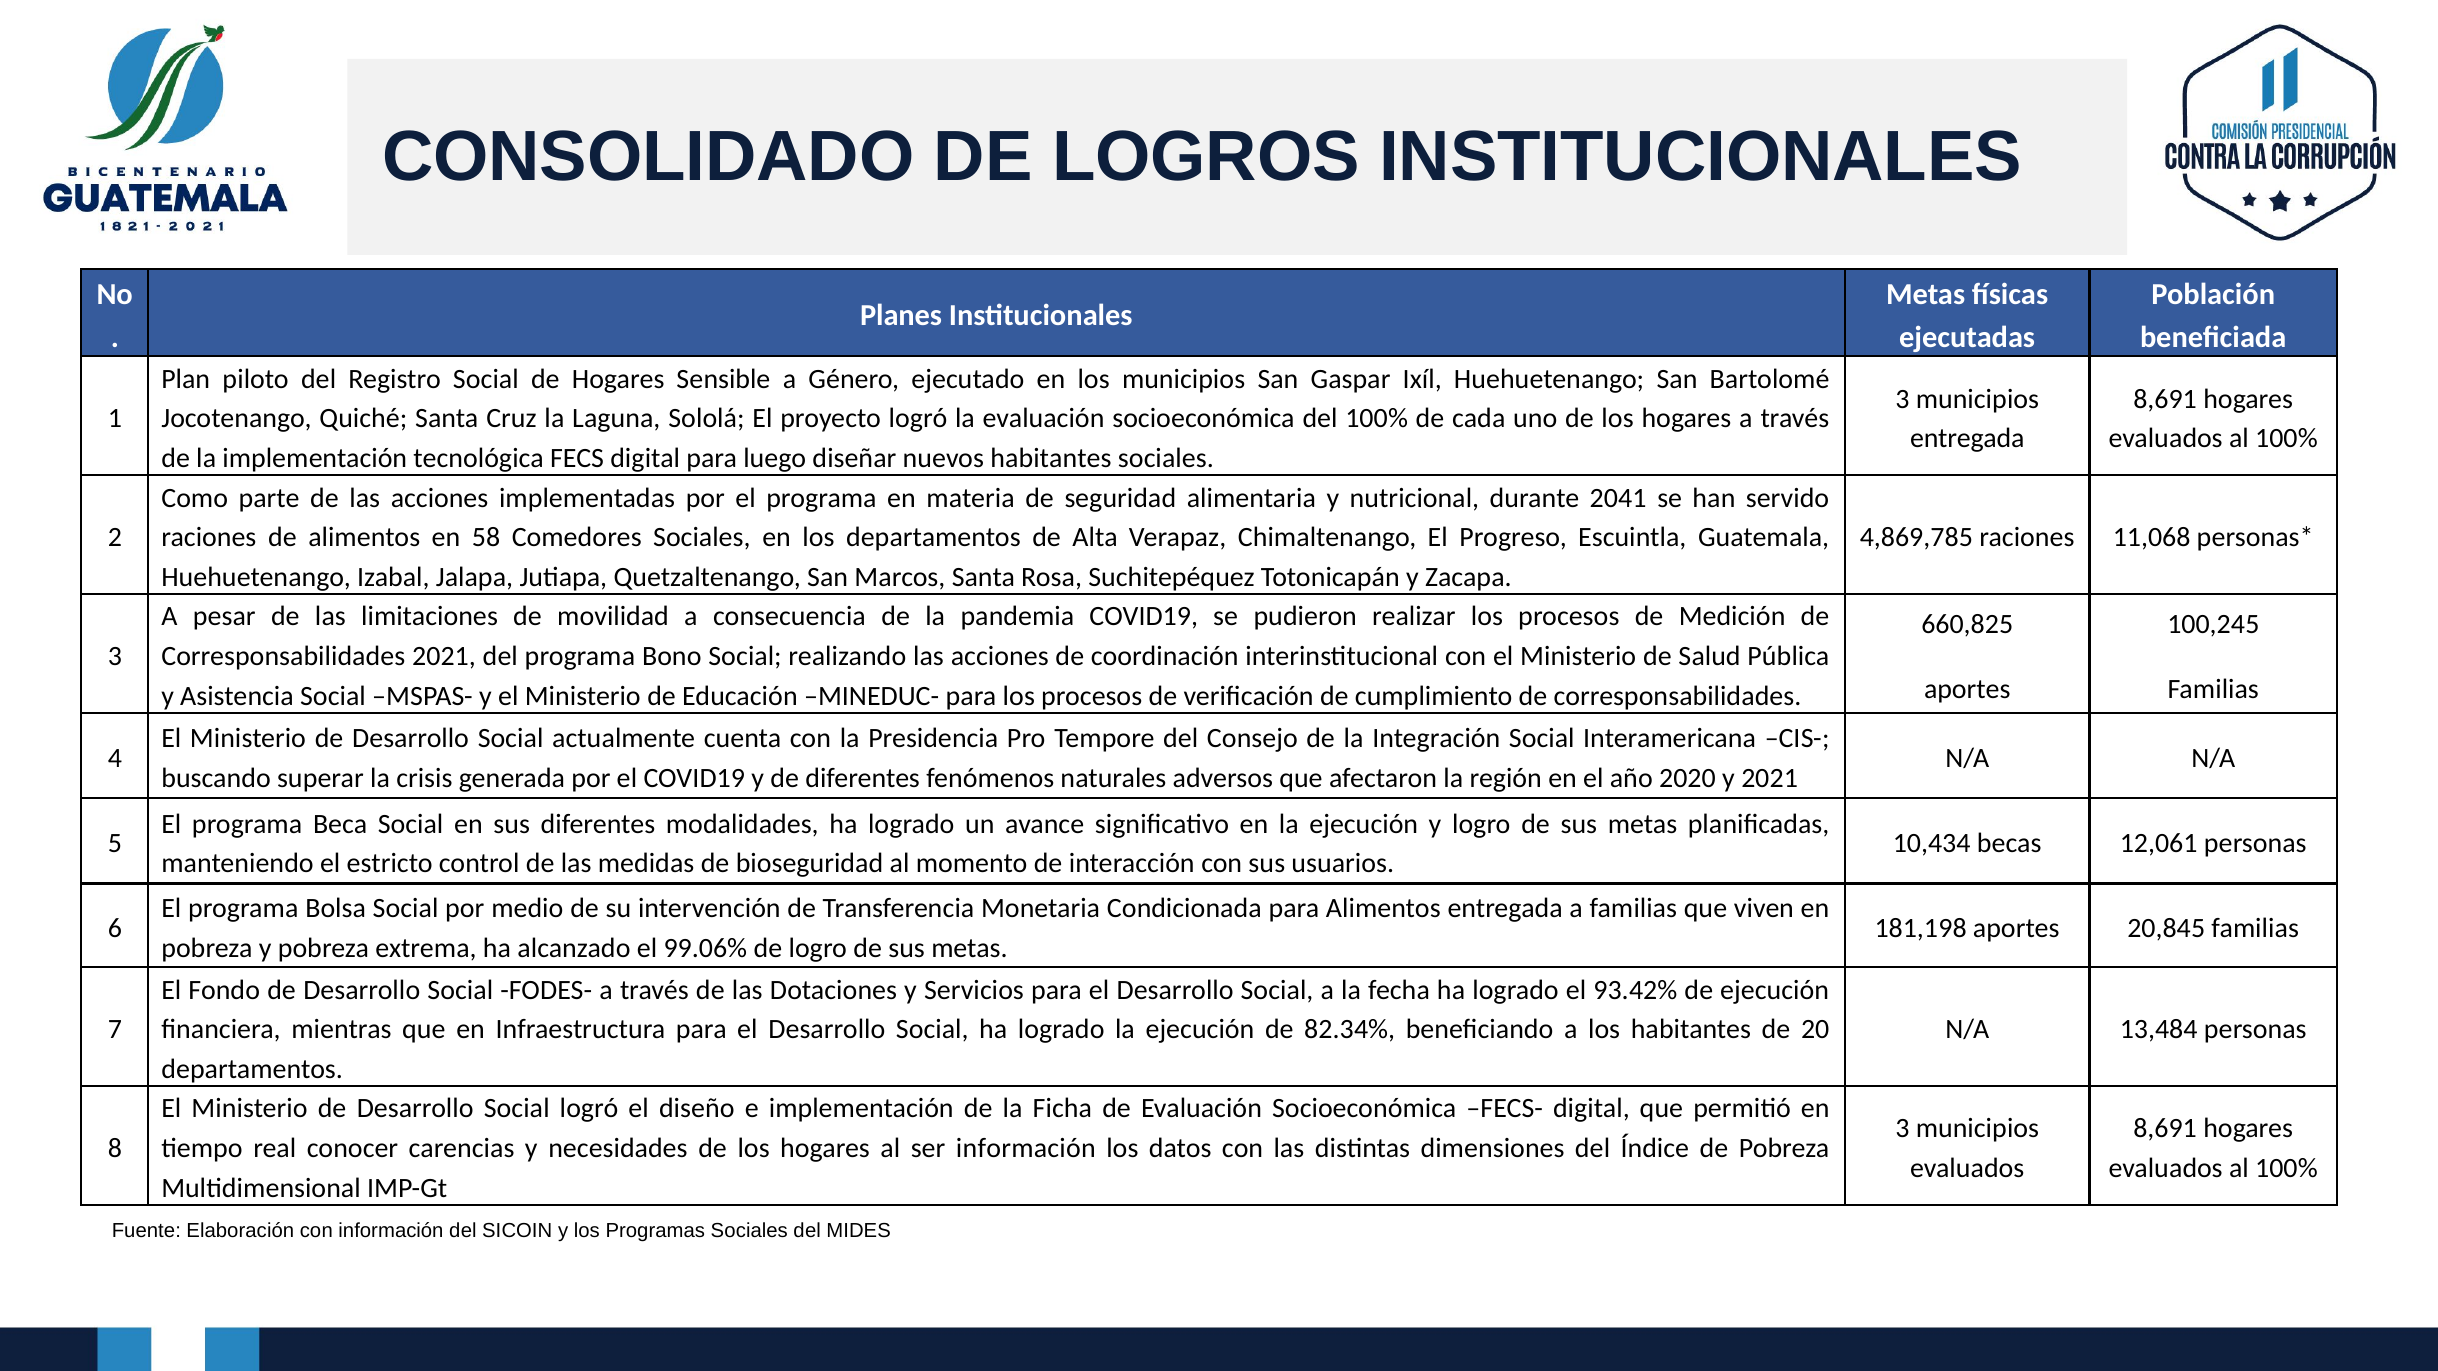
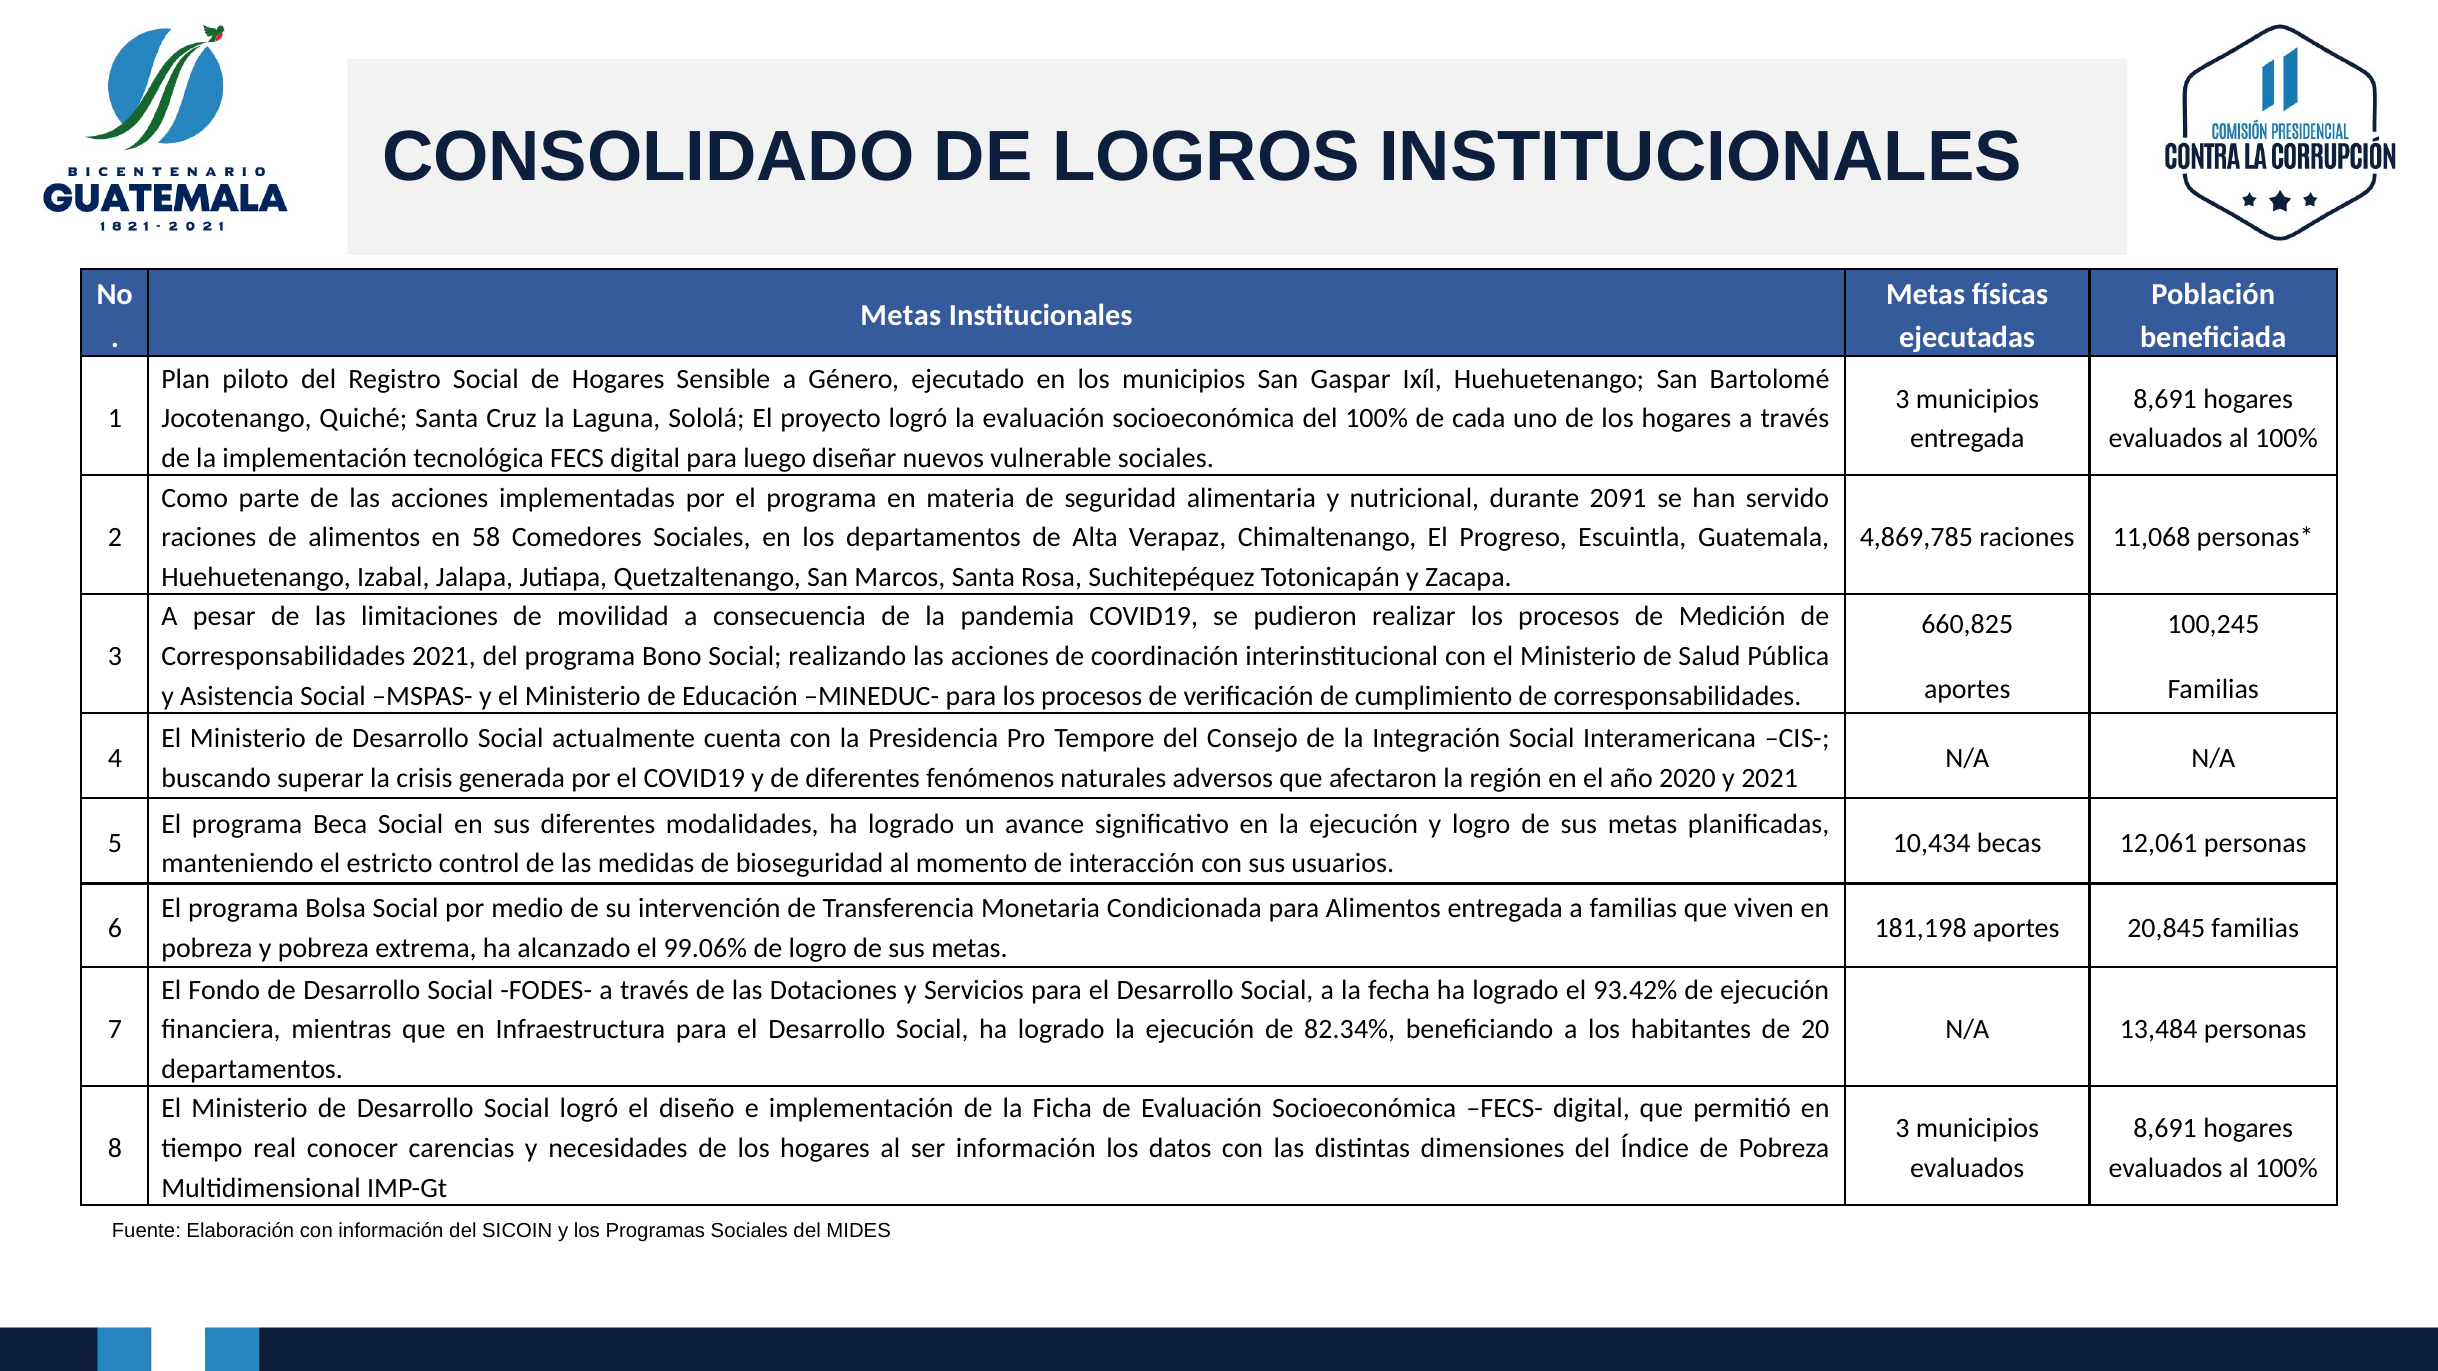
Planes at (901, 316): Planes -> Metas
nuevos habitantes: habitantes -> vulnerable
2041: 2041 -> 2091
